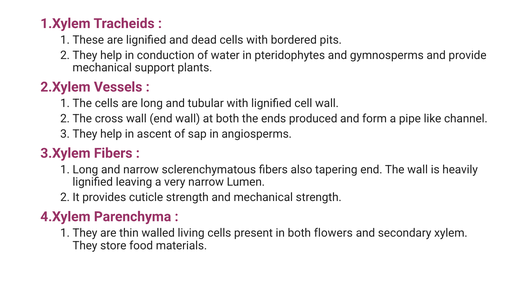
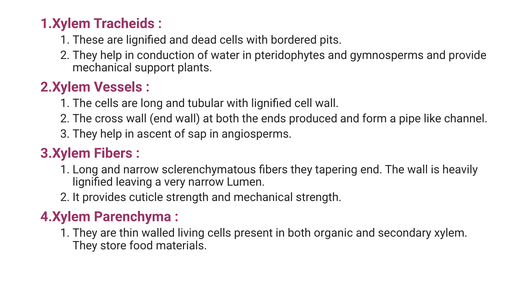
fibers also: also -> they
flowers: flowers -> organic
